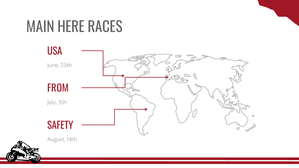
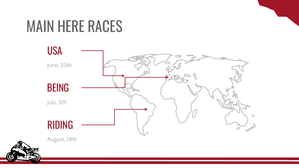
FROM: FROM -> BEING
SAFETY: SAFETY -> RIDING
